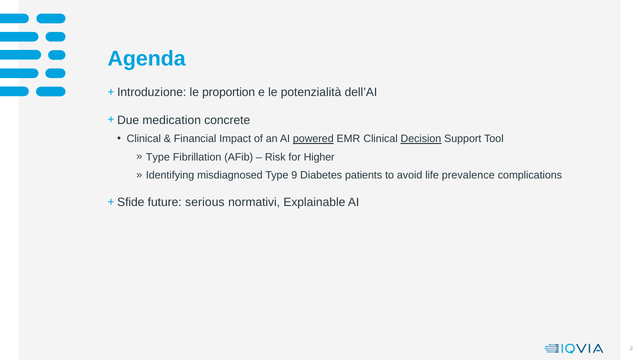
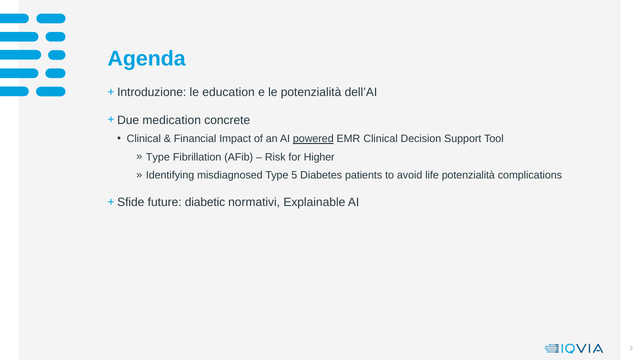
proportion: proportion -> education
Decision underline: present -> none
9: 9 -> 5
life prevalence: prevalence -> potenzialità
serious: serious -> diabetic
